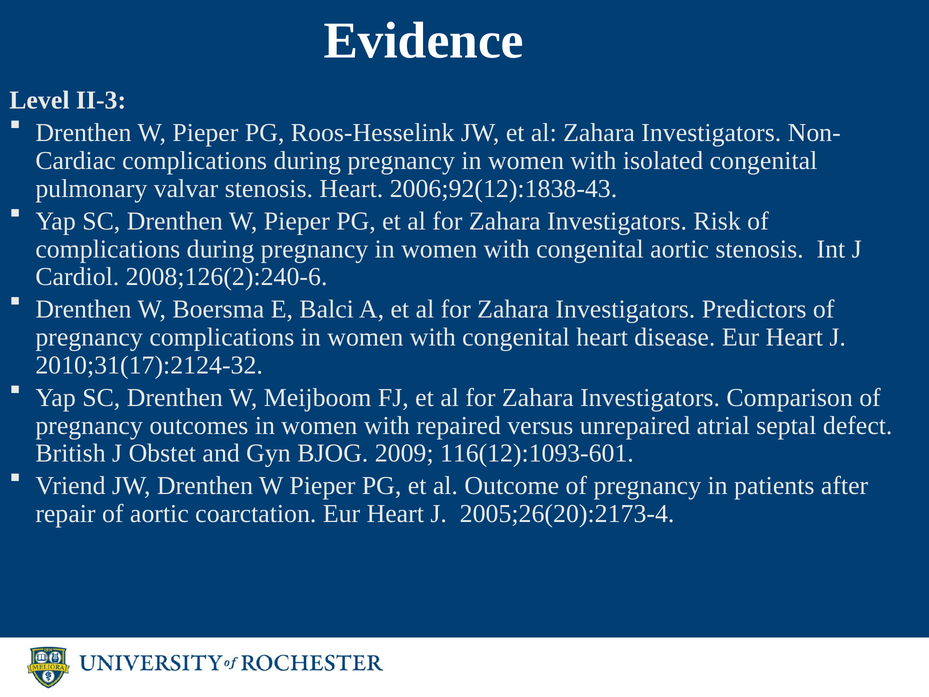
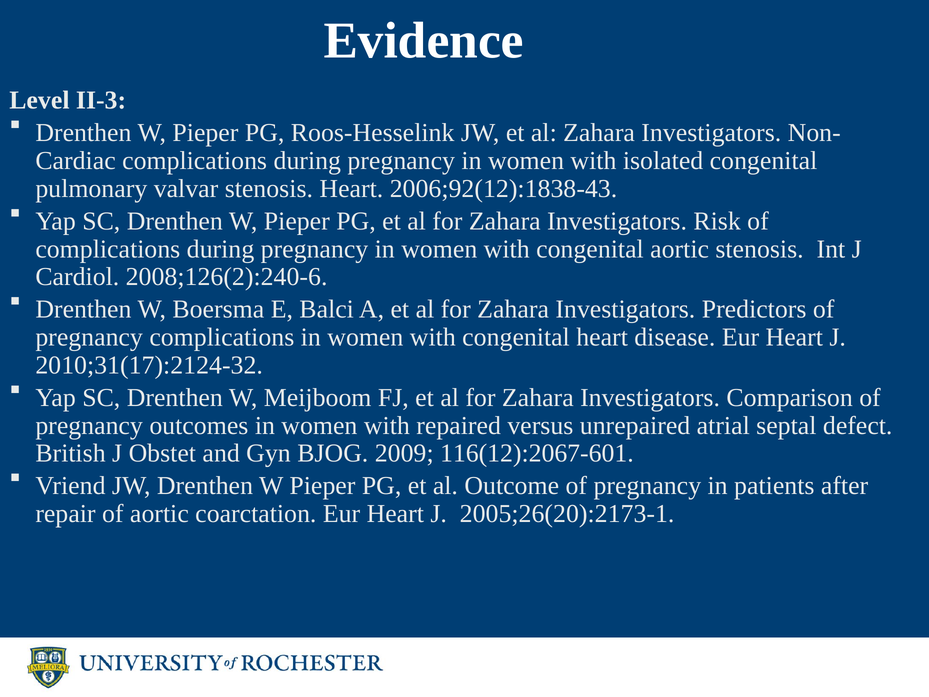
116(12):1093-601: 116(12):1093-601 -> 116(12):2067-601
2005;26(20):2173-4: 2005;26(20):2173-4 -> 2005;26(20):2173-1
